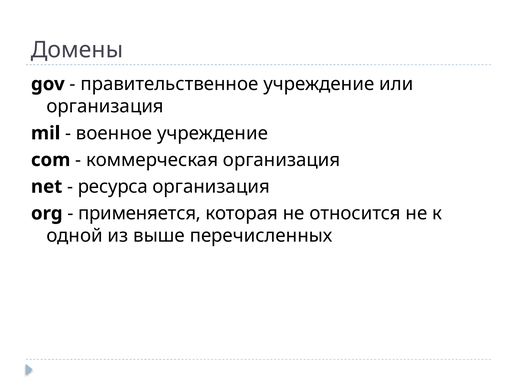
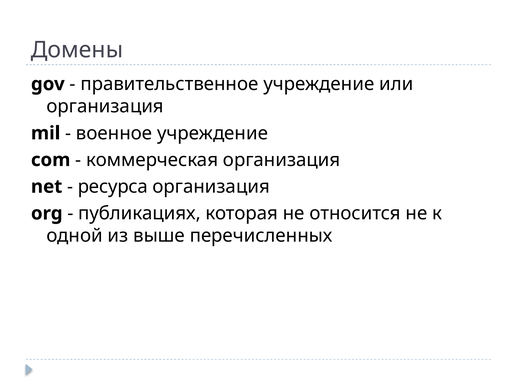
применяется: применяется -> публикациях
